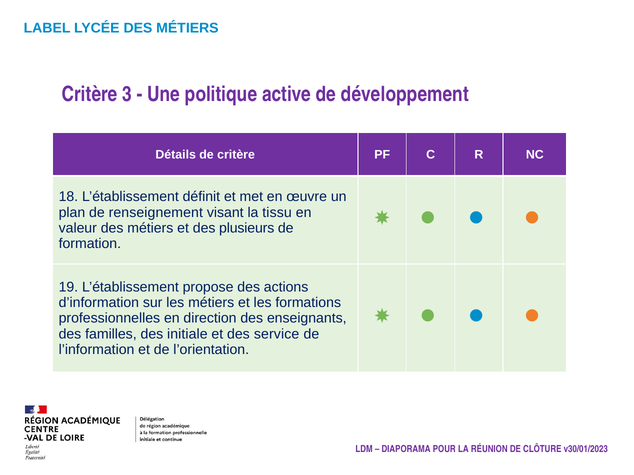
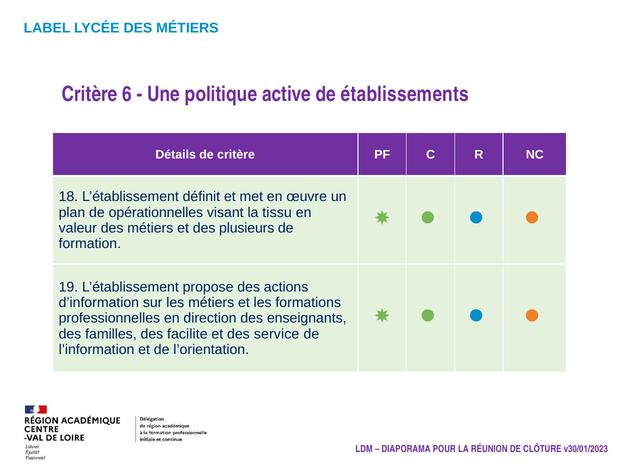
3: 3 -> 6
développement: développement -> établissements
renseignement: renseignement -> opérationnelles
initiale: initiale -> facilite
